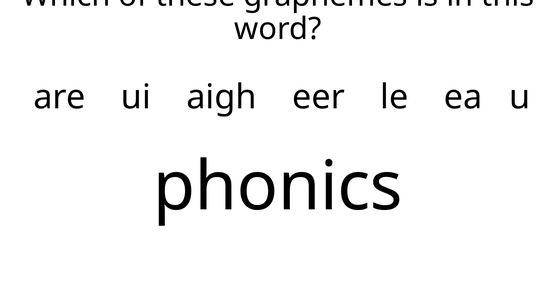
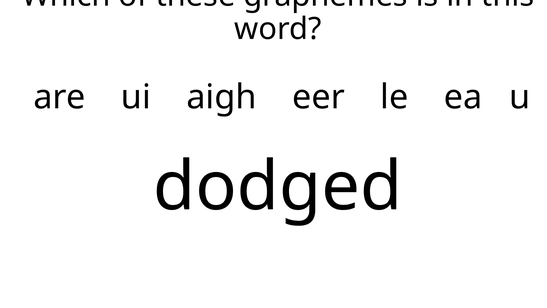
phonics: phonics -> dodged
